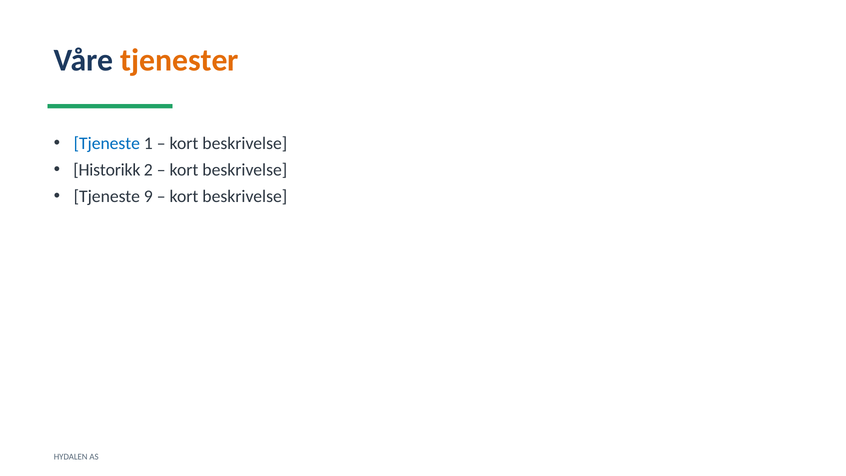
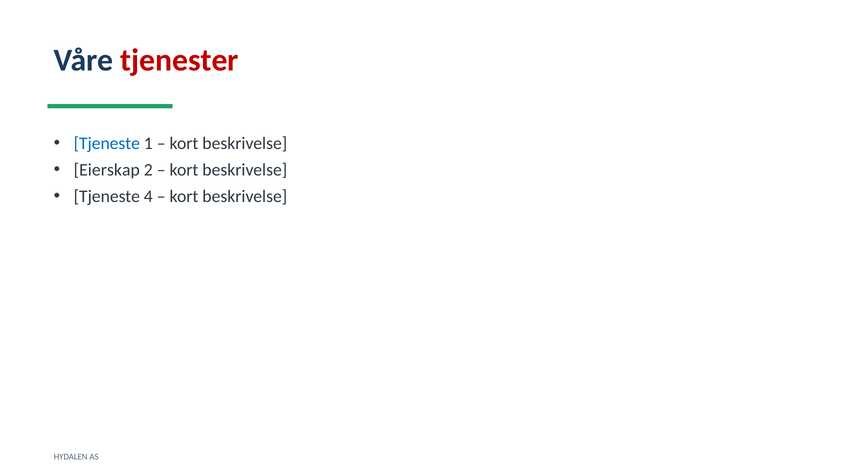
tjenester colour: orange -> red
Historikk: Historikk -> Eierskap
9: 9 -> 4
